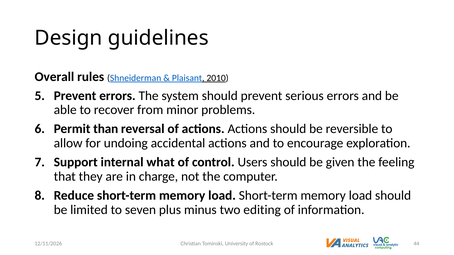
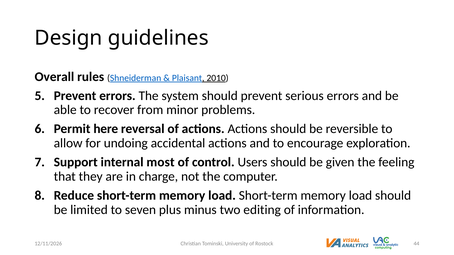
than: than -> here
what: what -> most
